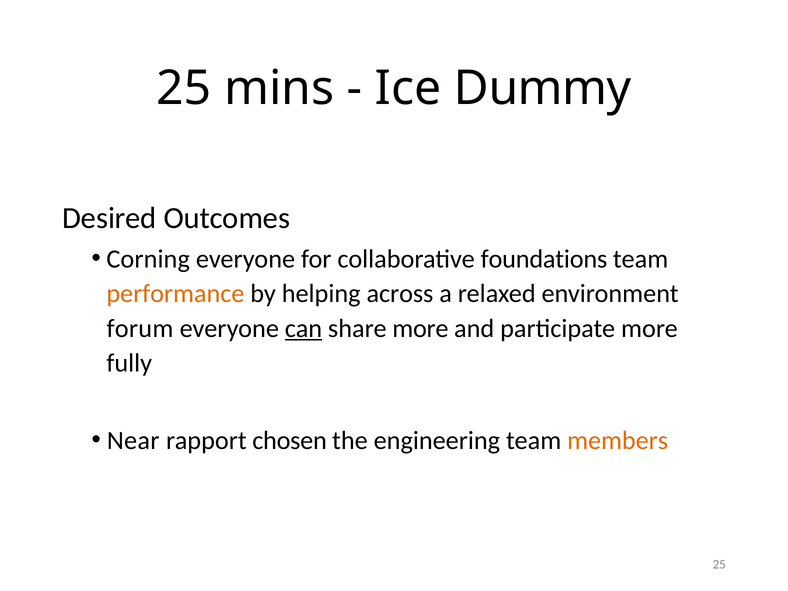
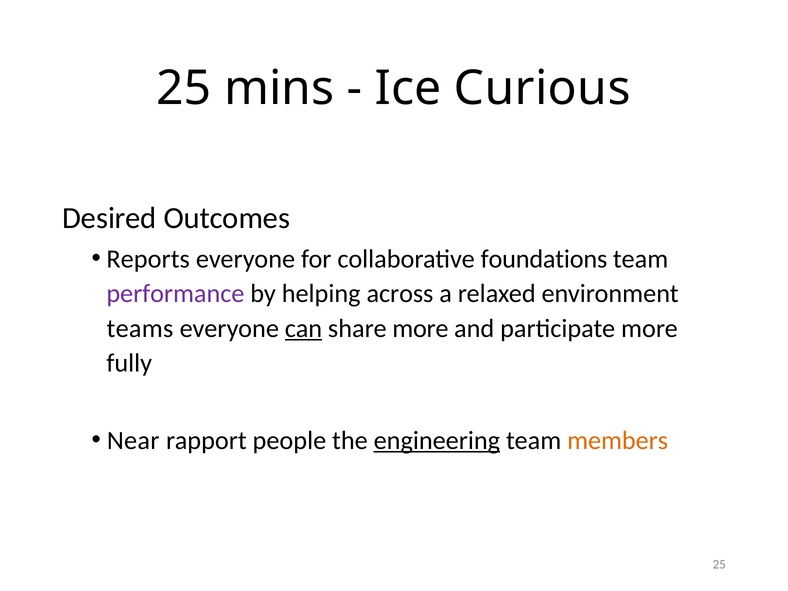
Dummy: Dummy -> Curious
Corning: Corning -> Reports
performance colour: orange -> purple
forum: forum -> teams
chosen: chosen -> people
engineering underline: none -> present
